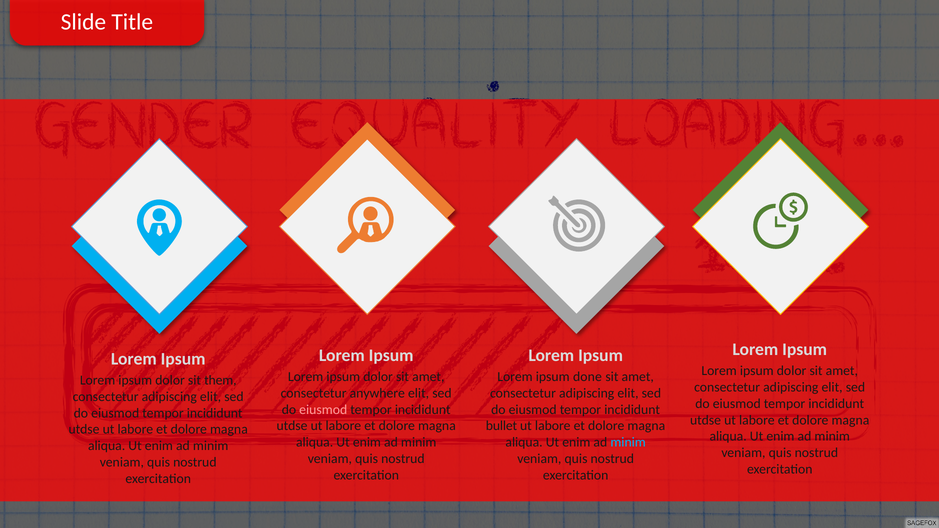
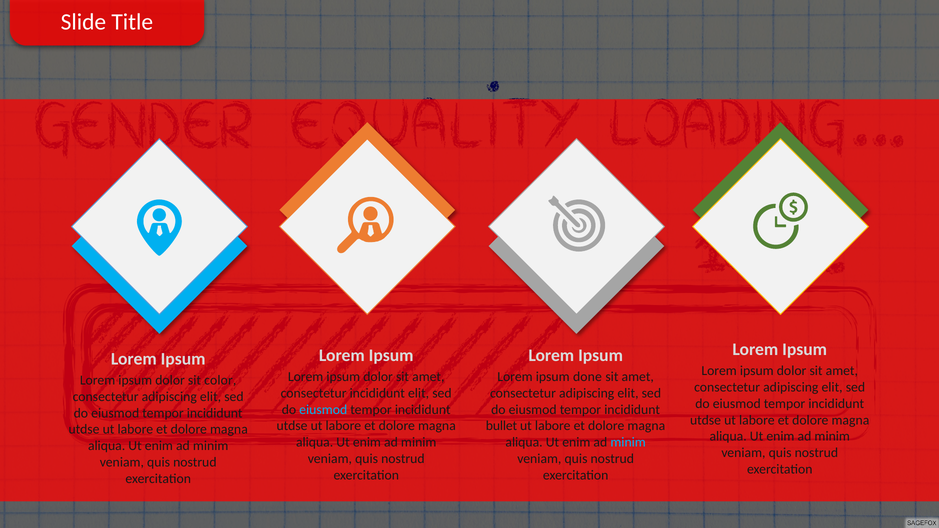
them: them -> color
consectetur anywhere: anywhere -> incididunt
eiusmod at (323, 410) colour: pink -> light blue
